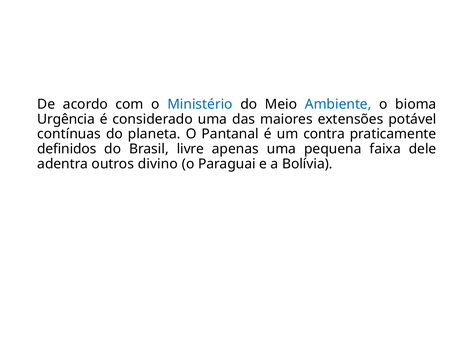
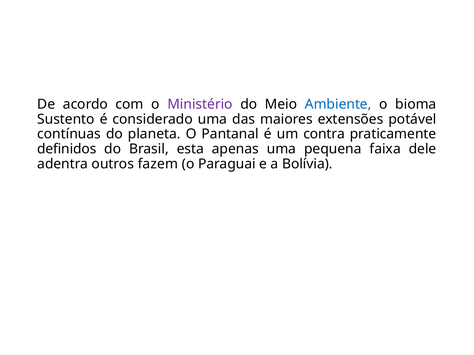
Ministério colour: blue -> purple
Urgência: Urgência -> Sustento
livre: livre -> esta
divino: divino -> fazem
